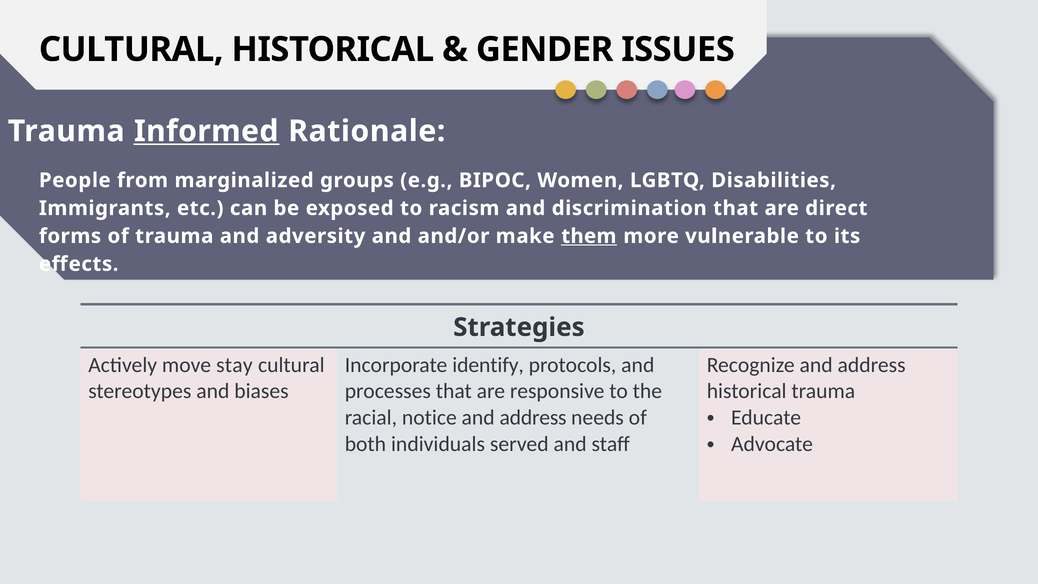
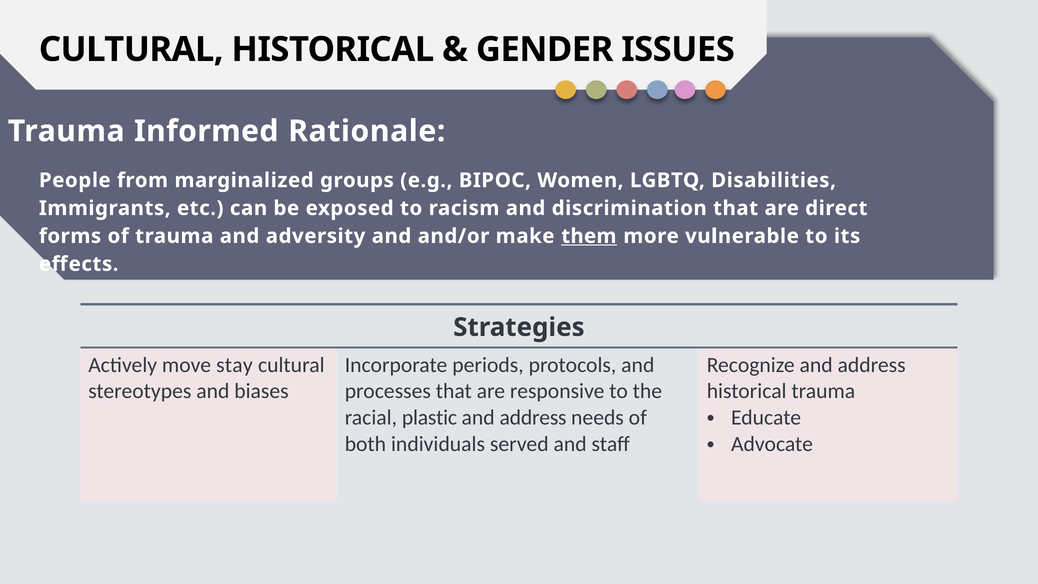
Informed underline: present -> none
identify: identify -> periods
notice: notice -> plastic
